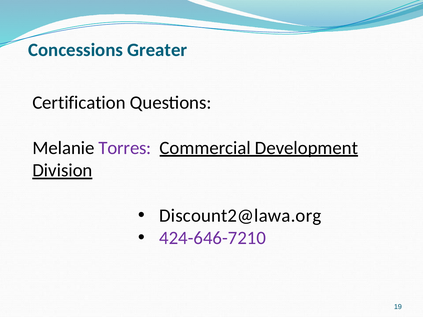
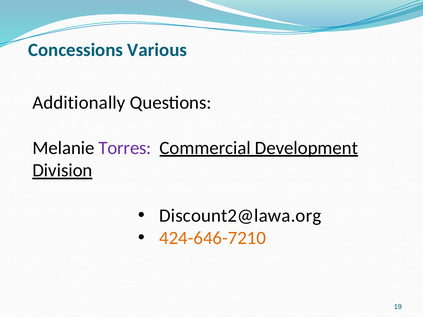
Greater: Greater -> Various
Certification: Certification -> Additionally
424-646-7210 colour: purple -> orange
